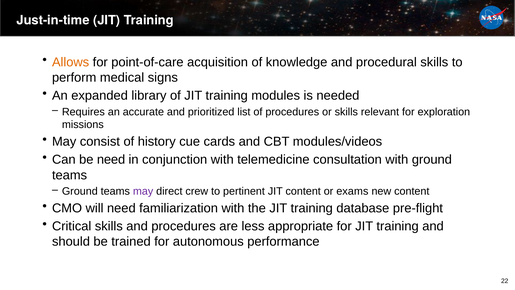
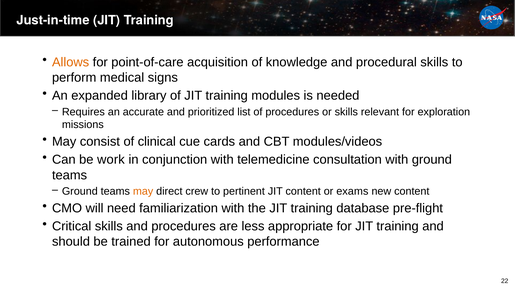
history: history -> clinical
be need: need -> work
may at (143, 191) colour: purple -> orange
